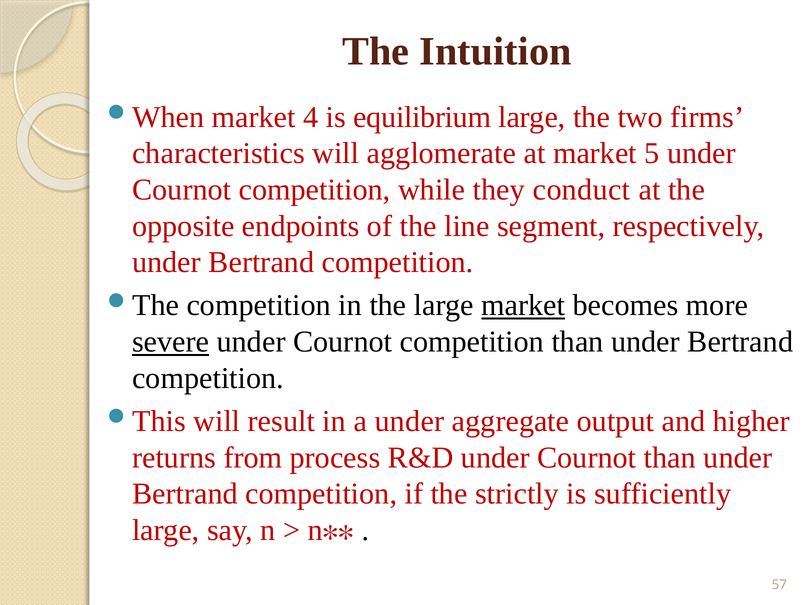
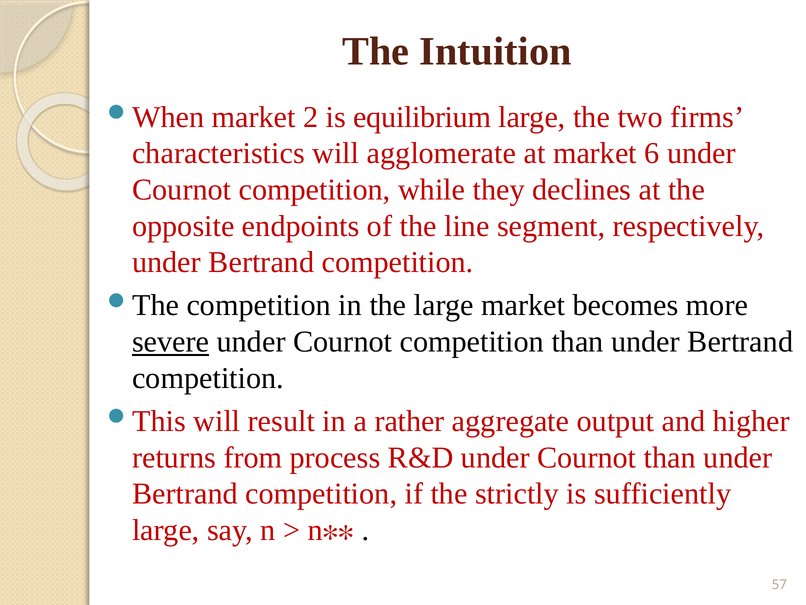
4: 4 -> 2
5: 5 -> 6
conduct: conduct -> declines
market at (523, 305) underline: present -> none
a under: under -> rather
